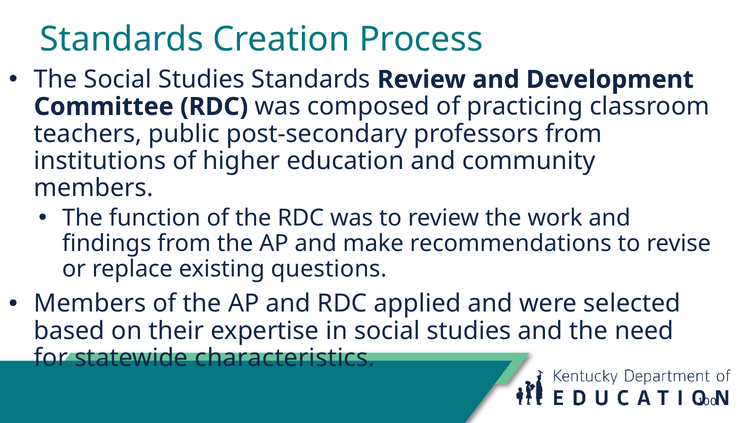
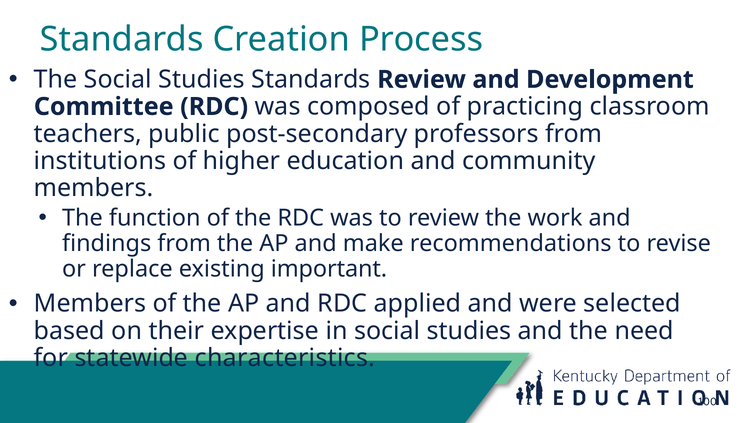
questions: questions -> important
